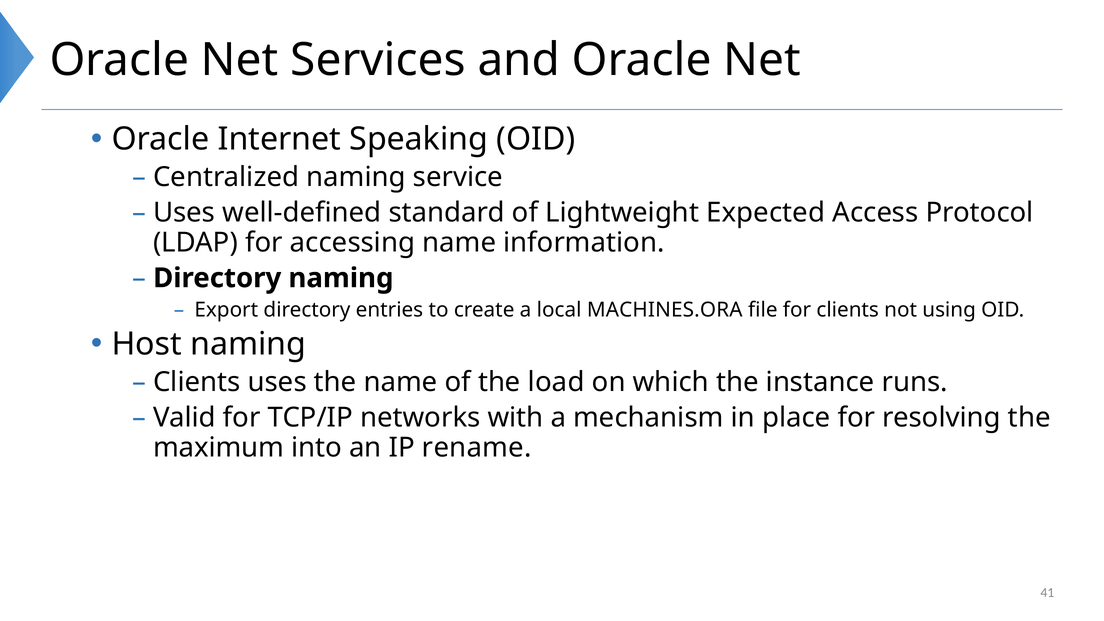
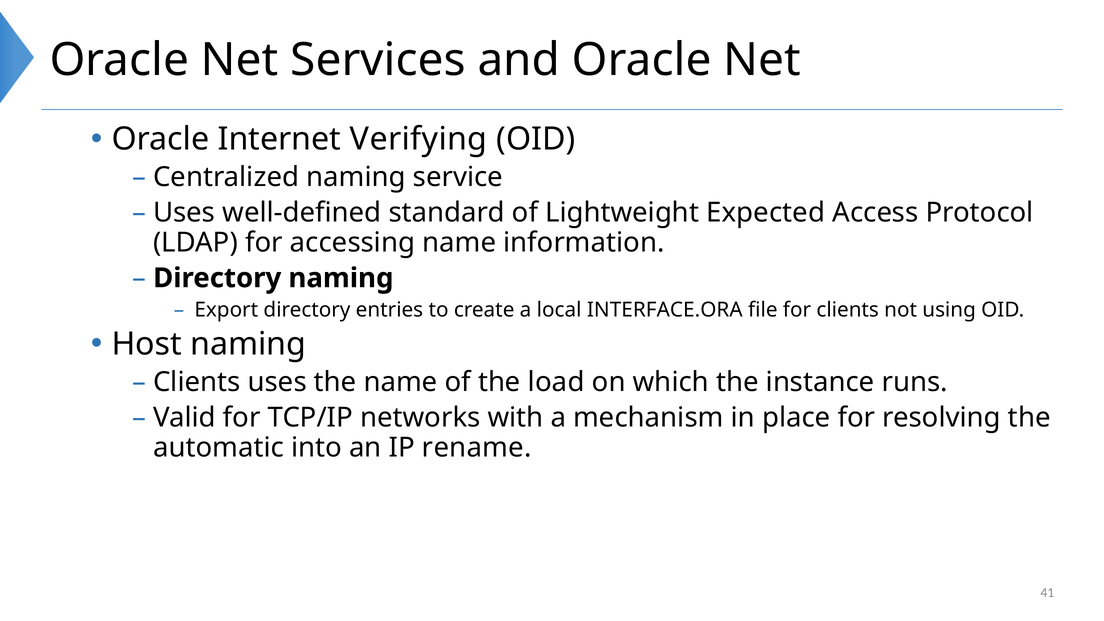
Speaking: Speaking -> Verifying
MACHINES.ORA: MACHINES.ORA -> INTERFACE.ORA
maximum: maximum -> automatic
